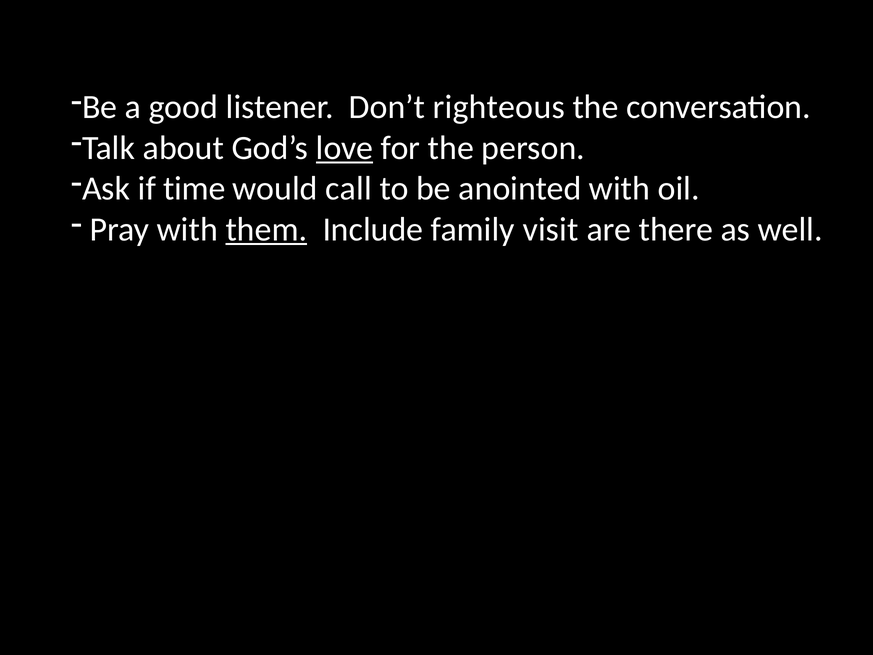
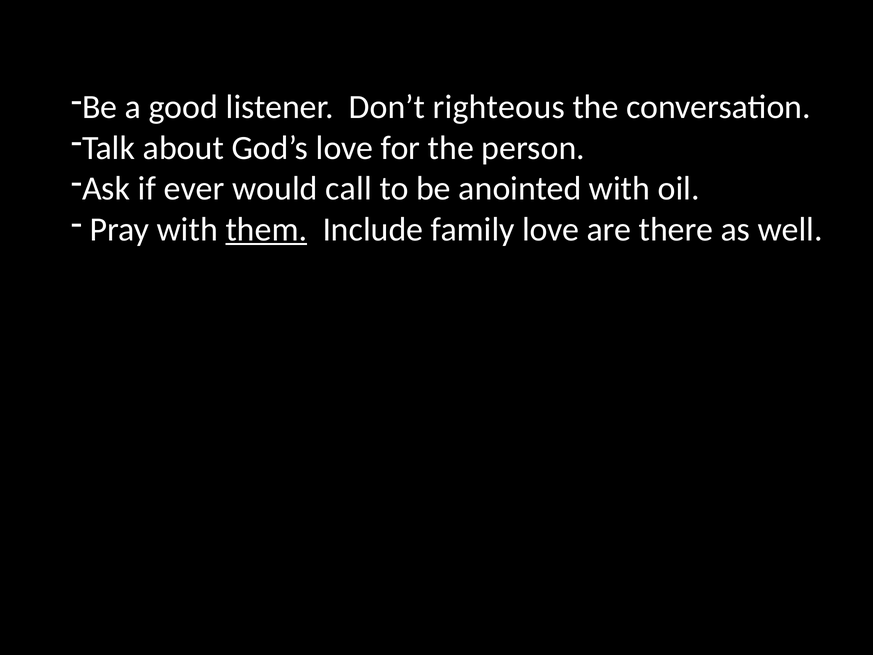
love at (345, 148) underline: present -> none
time: time -> ever
family visit: visit -> love
